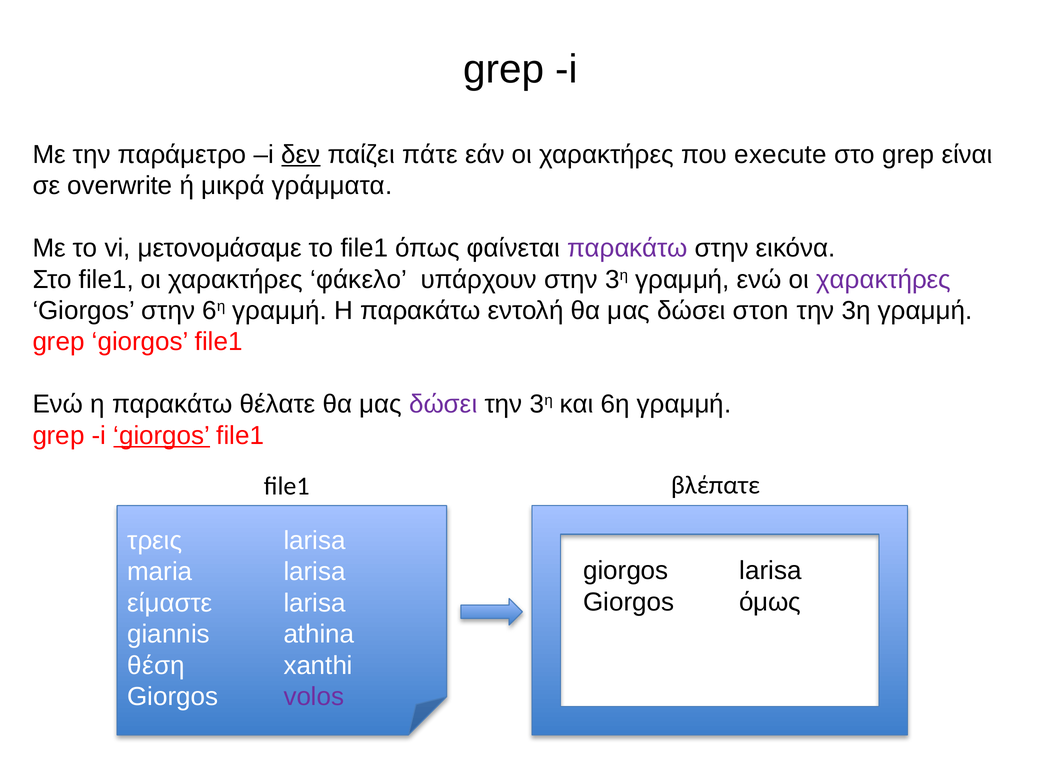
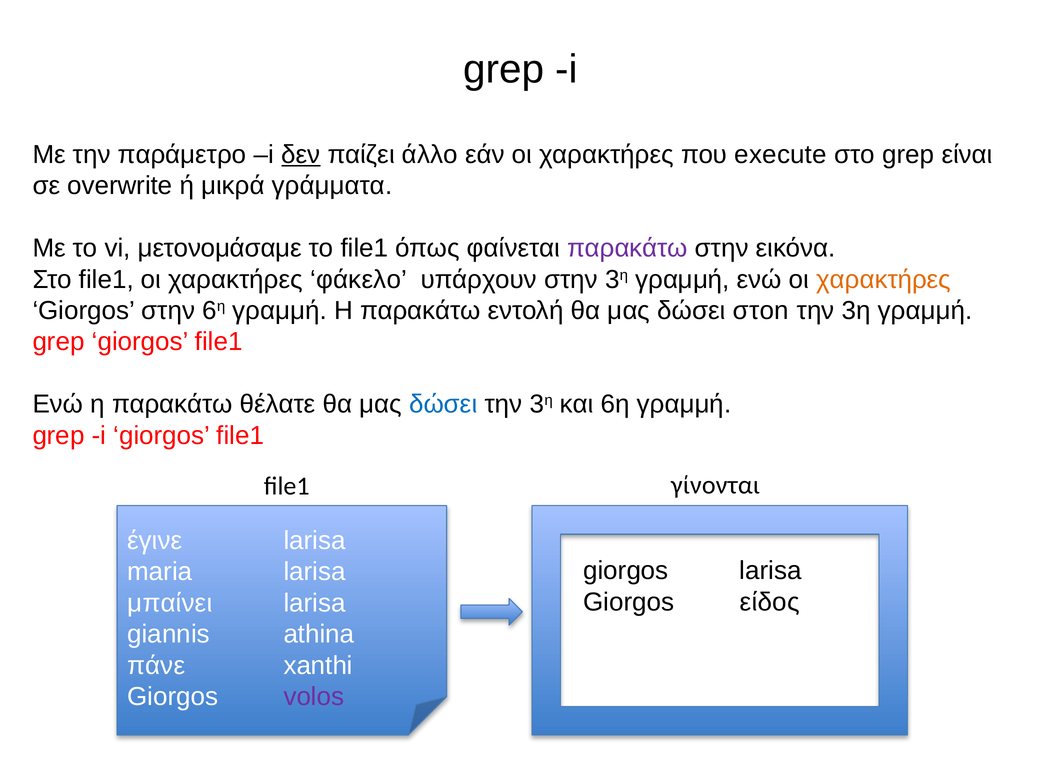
πάτε: πάτε -> άλλο
χαρακτήρες at (884, 279) colour: purple -> orange
δώσει at (443, 404) colour: purple -> blue
giorgos at (162, 435) underline: present -> none
βλέπατε: βλέπατε -> γίνονται
τρεις: τρεις -> έγινε
όμως: όμως -> είδος
είμαστε: είμαστε -> μπαίνει
θέση: θέση -> πάνε
